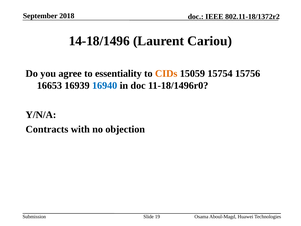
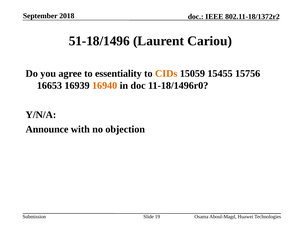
14-18/1496: 14-18/1496 -> 51-18/1496
15754: 15754 -> 15455
16940 colour: blue -> orange
Contracts: Contracts -> Announce
